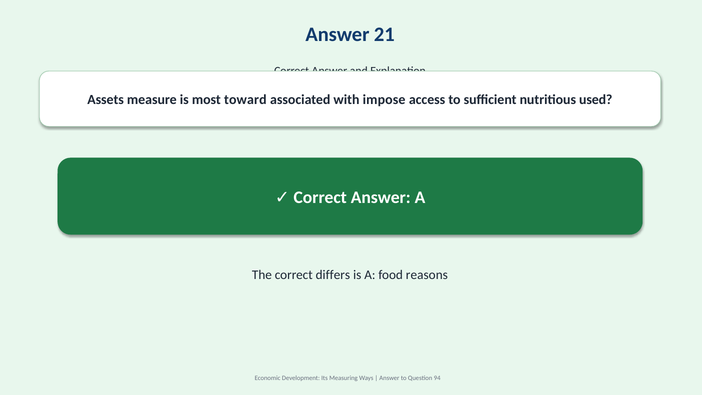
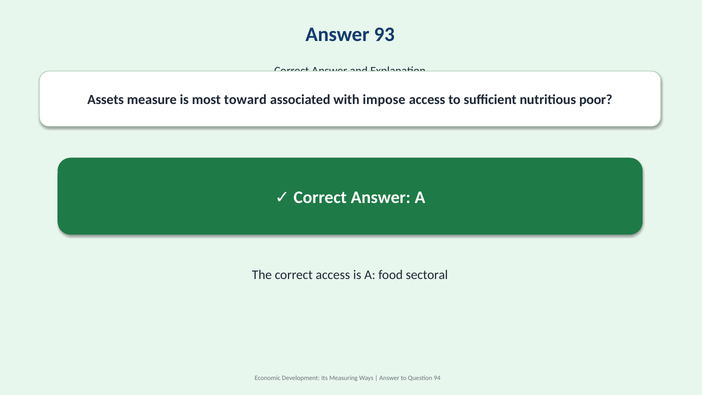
21: 21 -> 93
used: used -> poor
correct differs: differs -> access
reasons: reasons -> sectoral
